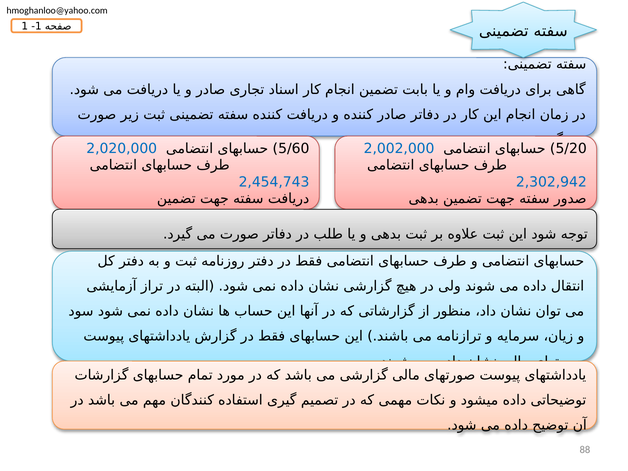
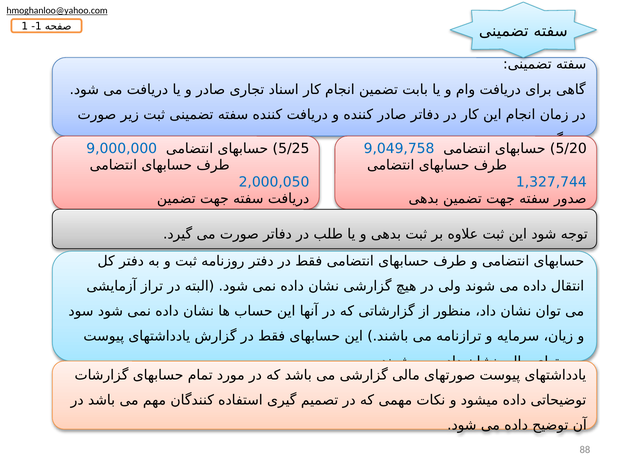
hmoghanloo@yahoo.com underline: none -> present
2,020,000: 2,020,000 -> 9,000,000
5/60: 5/60 -> 5/25
2,002,000: 2,002,000 -> 9,049,758
2,454,743: 2,454,743 -> 2,000,050
2,302,942: 2,302,942 -> 1,327,744
